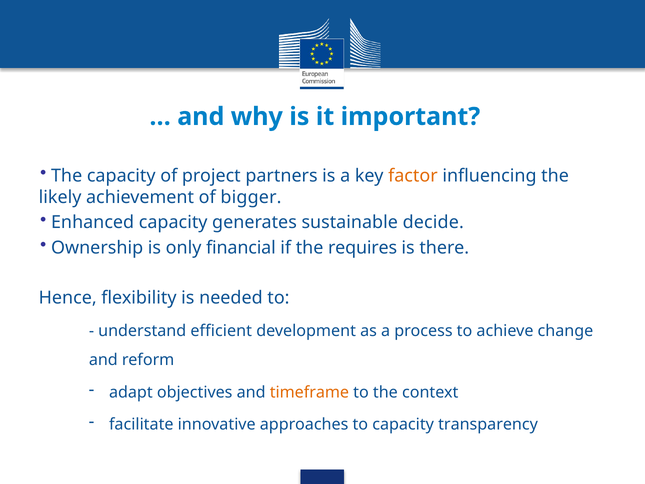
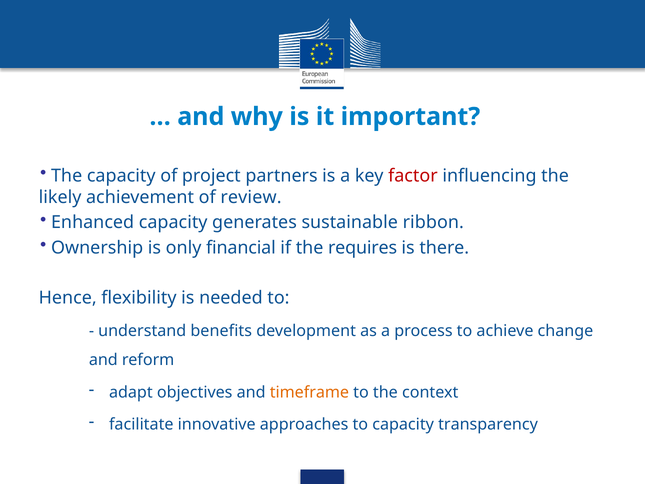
factor colour: orange -> red
bigger: bigger -> review
decide: decide -> ribbon
efficient: efficient -> benefits
